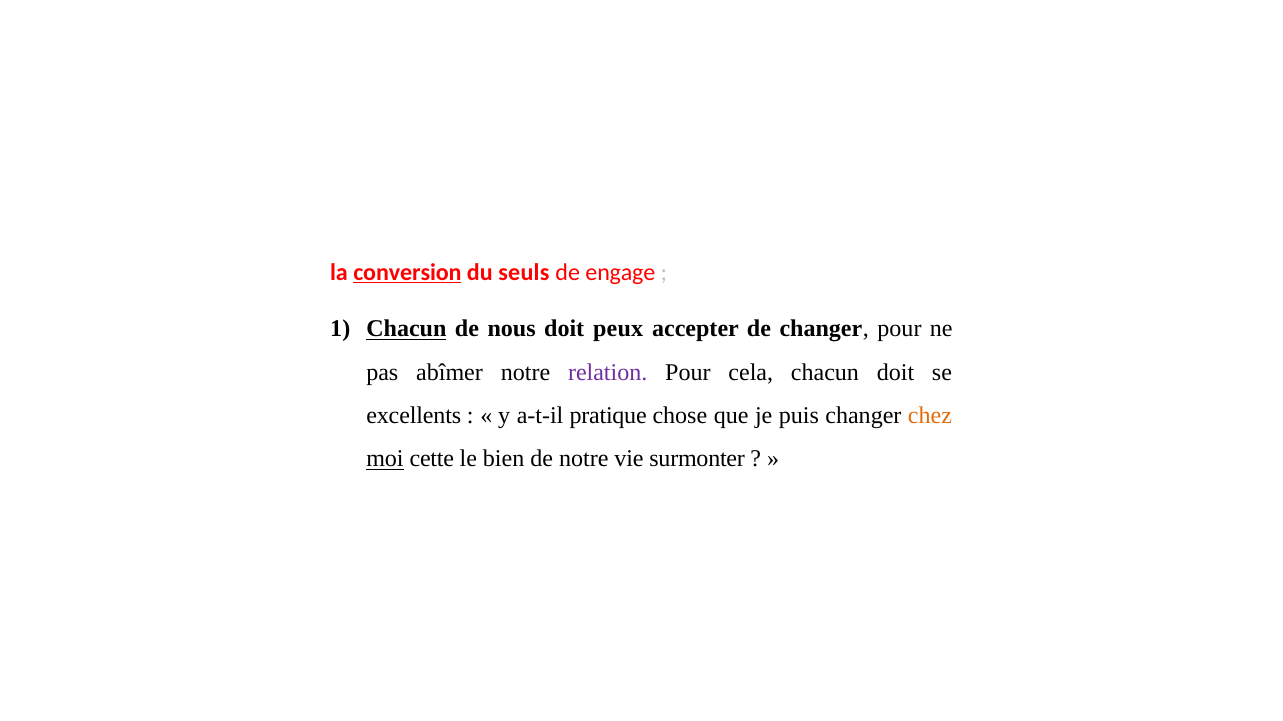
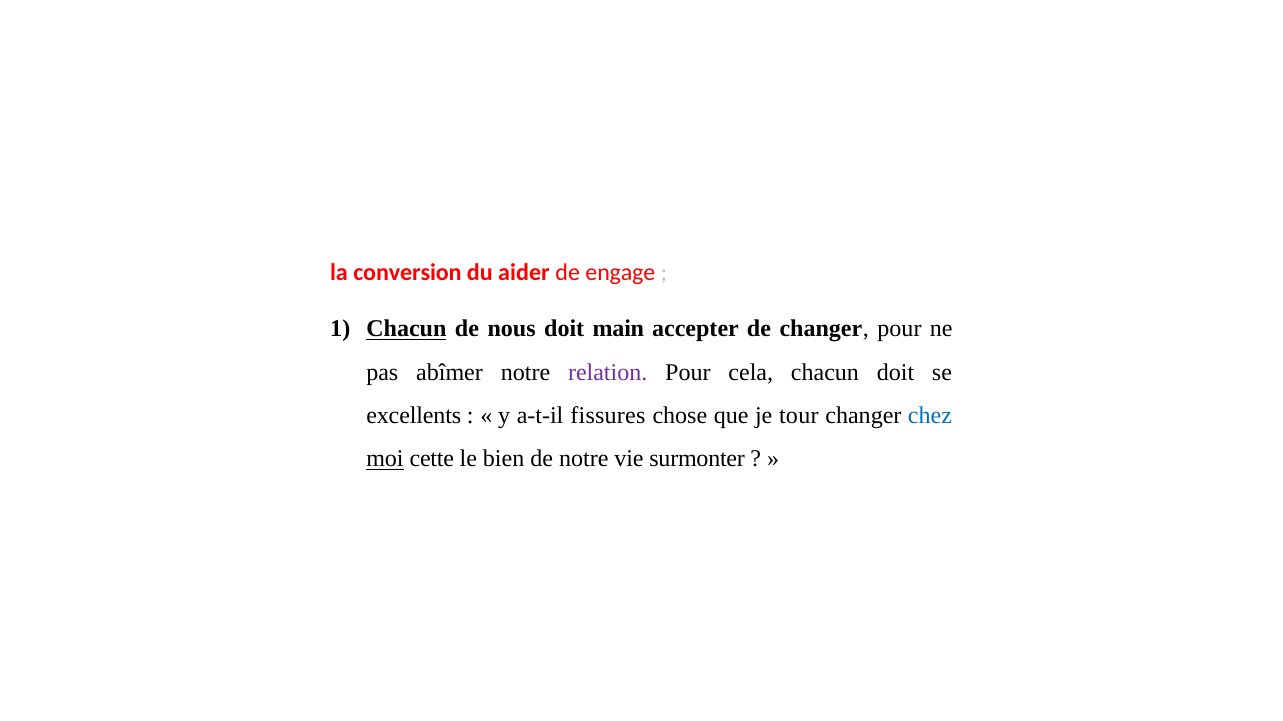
conversion underline: present -> none
seuls: seuls -> aider
peux: peux -> main
pratique: pratique -> fissures
puis: puis -> tour
chez colour: orange -> blue
